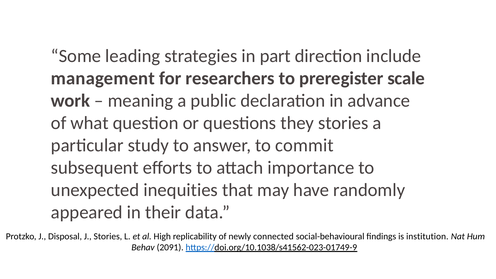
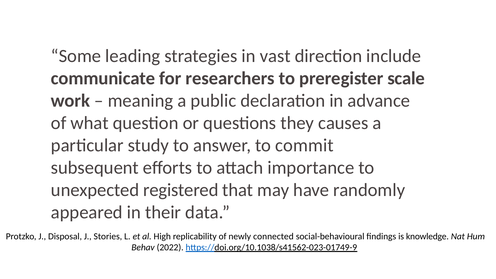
part: part -> vast
management: management -> communicate
they stories: stories -> causes
inequities: inequities -> registered
institution: institution -> knowledge
2091: 2091 -> 2022
